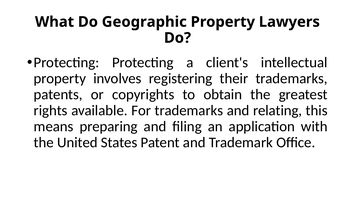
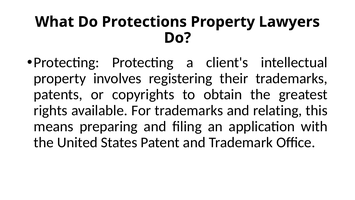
Geographic: Geographic -> Protections
